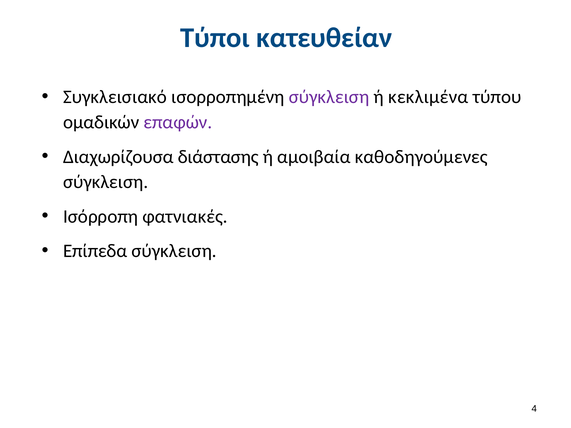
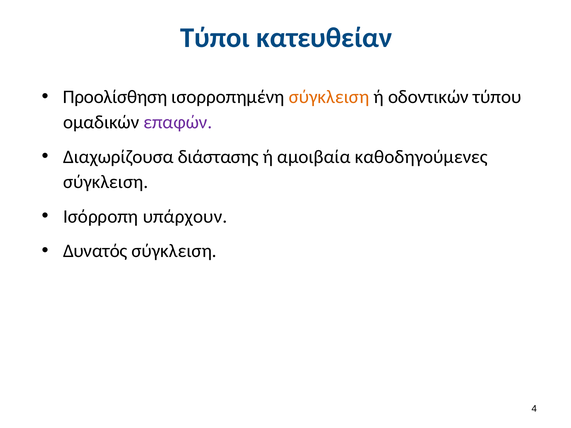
Συγκλεισιακό: Συγκλεισιακό -> Προολίσθηση
σύγκλειση at (329, 97) colour: purple -> orange
κεκλιμένα: κεκλιμένα -> οδοντικών
φατνιακές: φατνιακές -> υπάρχουν
Επίπεδα: Επίπεδα -> Δυνατός
